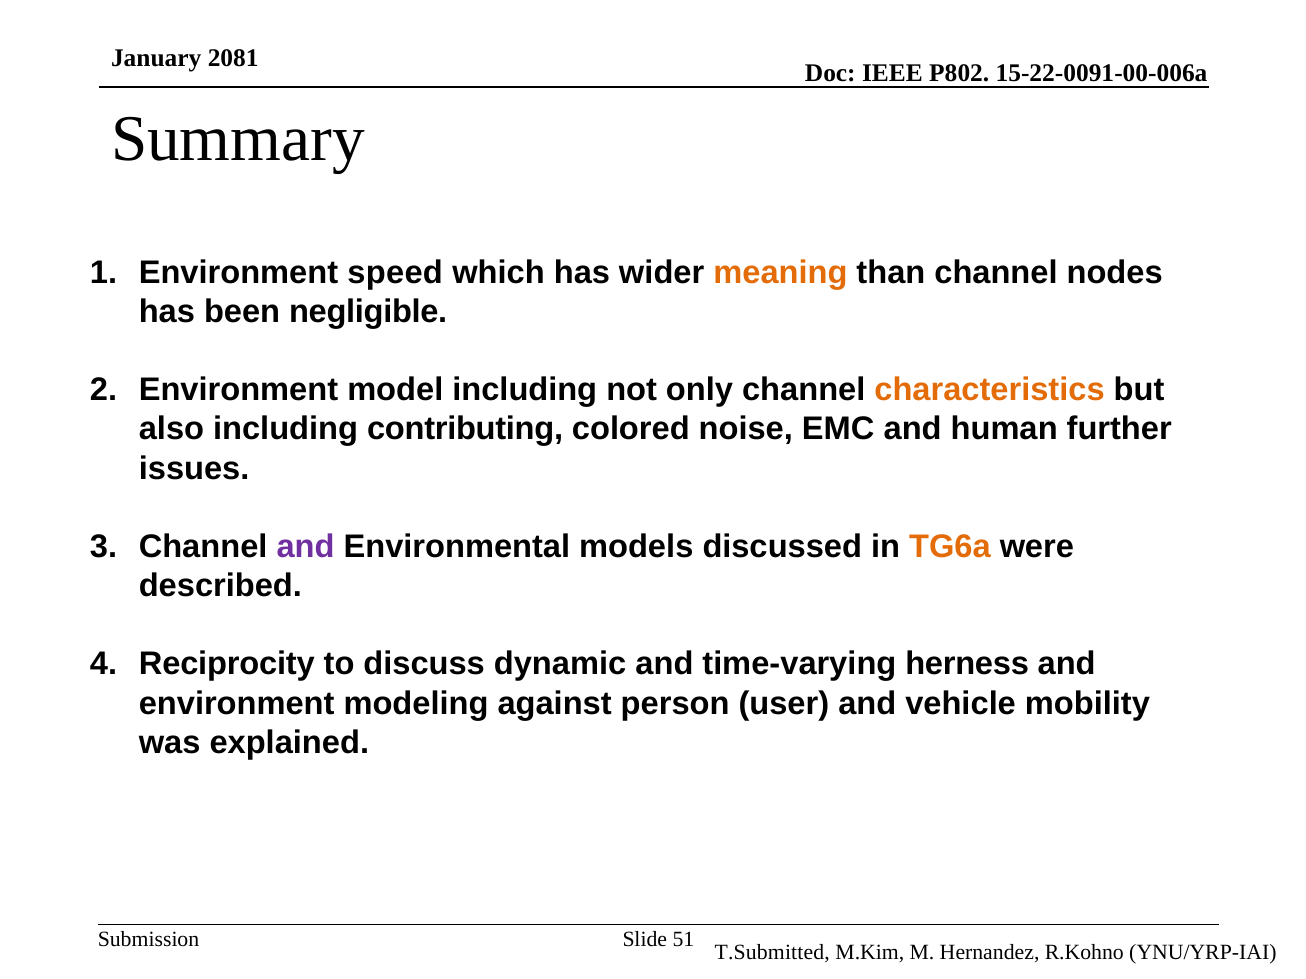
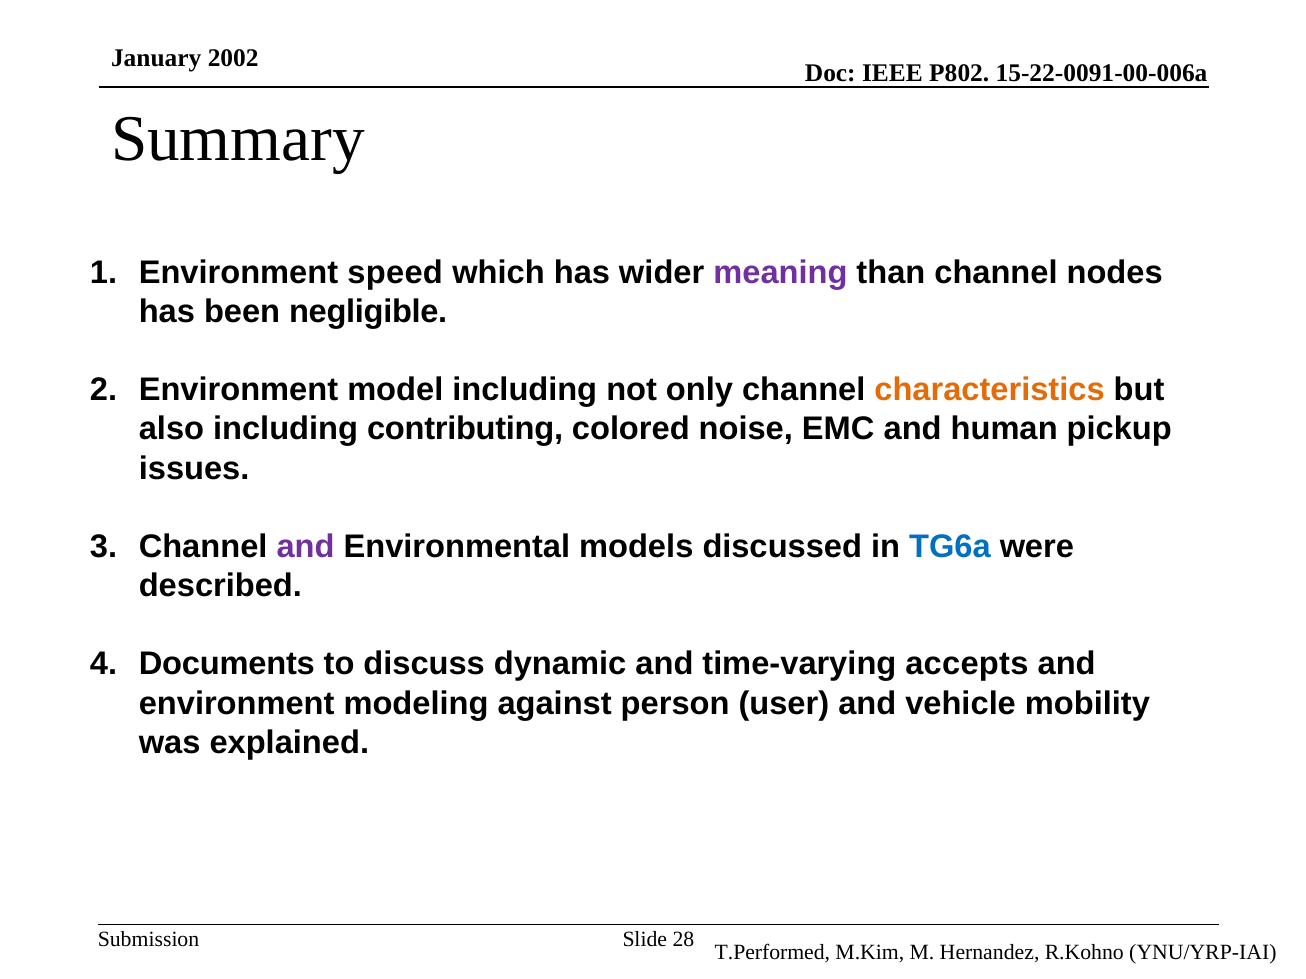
2081: 2081 -> 2002
meaning colour: orange -> purple
further: further -> pickup
TG6a colour: orange -> blue
Reciprocity: Reciprocity -> Documents
herness: herness -> accepts
51: 51 -> 28
T.Submitted: T.Submitted -> T.Performed
